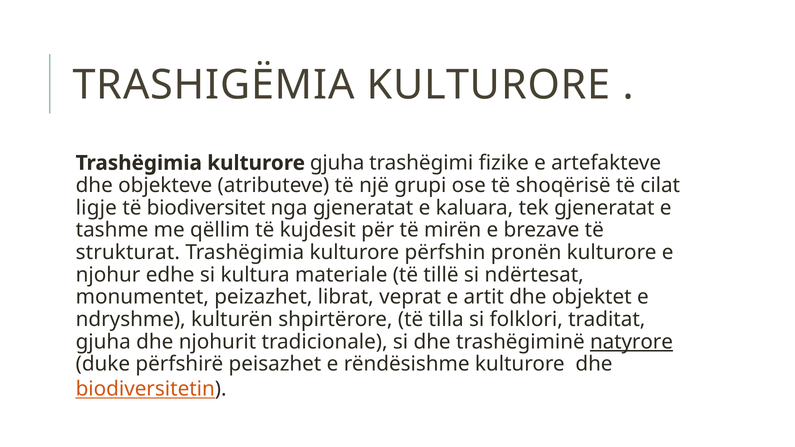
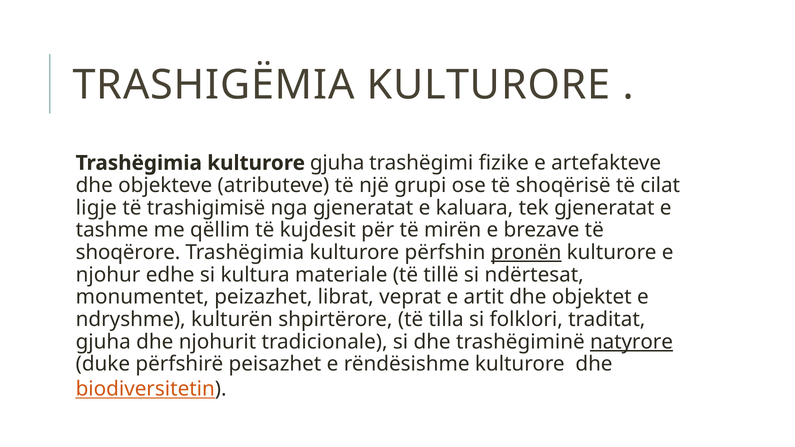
biodiversitet: biodiversitet -> trashigimisë
strukturat: strukturat -> shoqërore
pronën underline: none -> present
